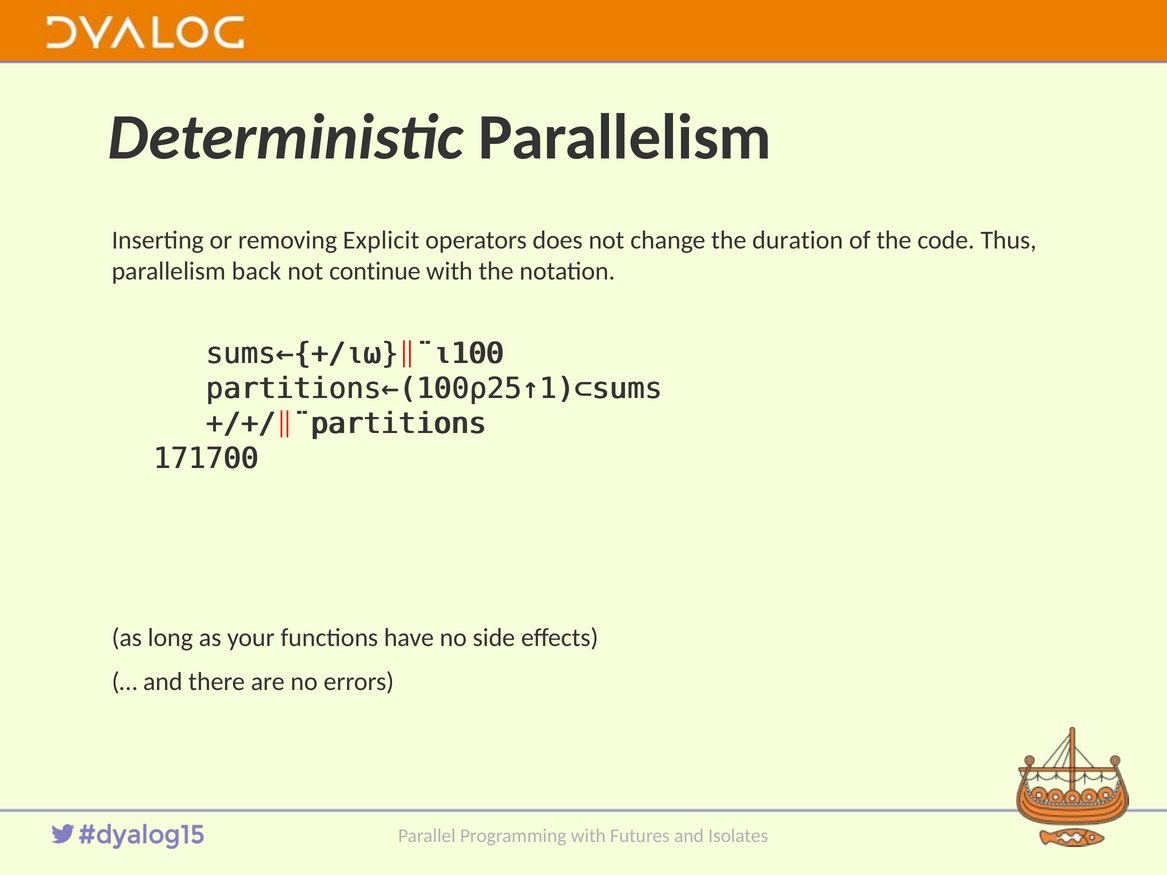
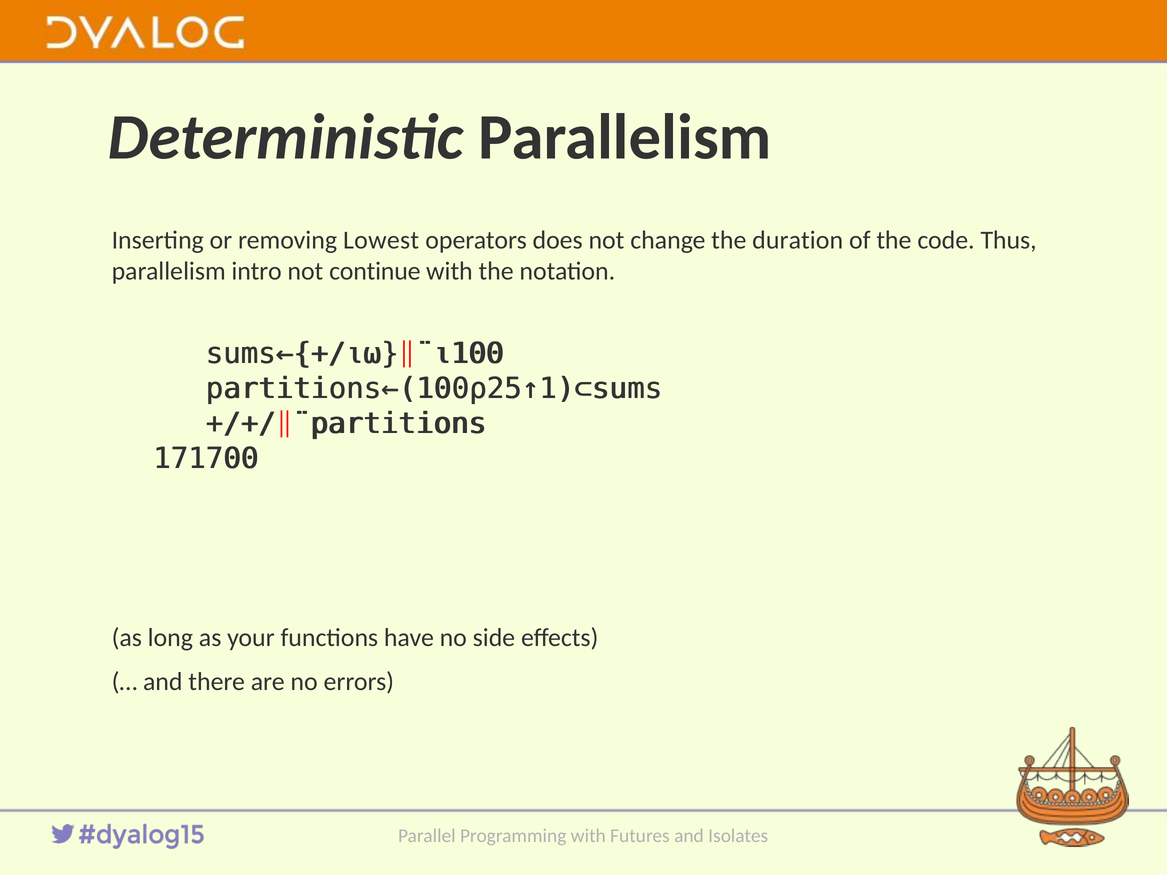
Explicit: Explicit -> Lowest
back: back -> intro
